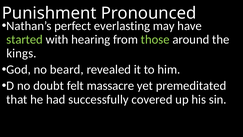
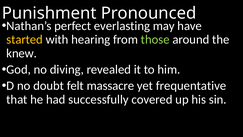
started colour: light green -> yellow
kings: kings -> knew
beard: beard -> diving
premeditated: premeditated -> frequentative
